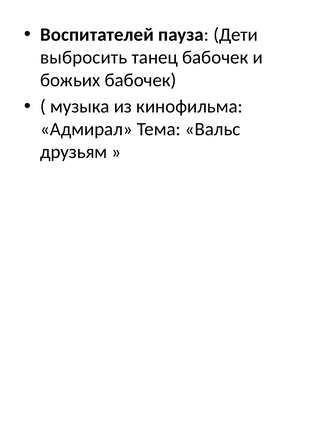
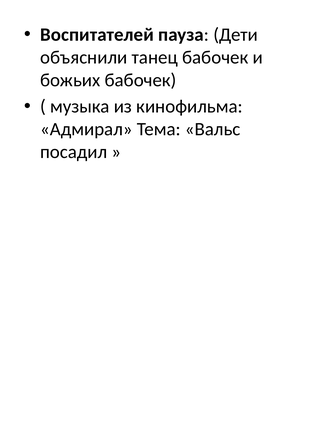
выбросить: выбросить -> объяснили
друзьям: друзьям -> посадил
